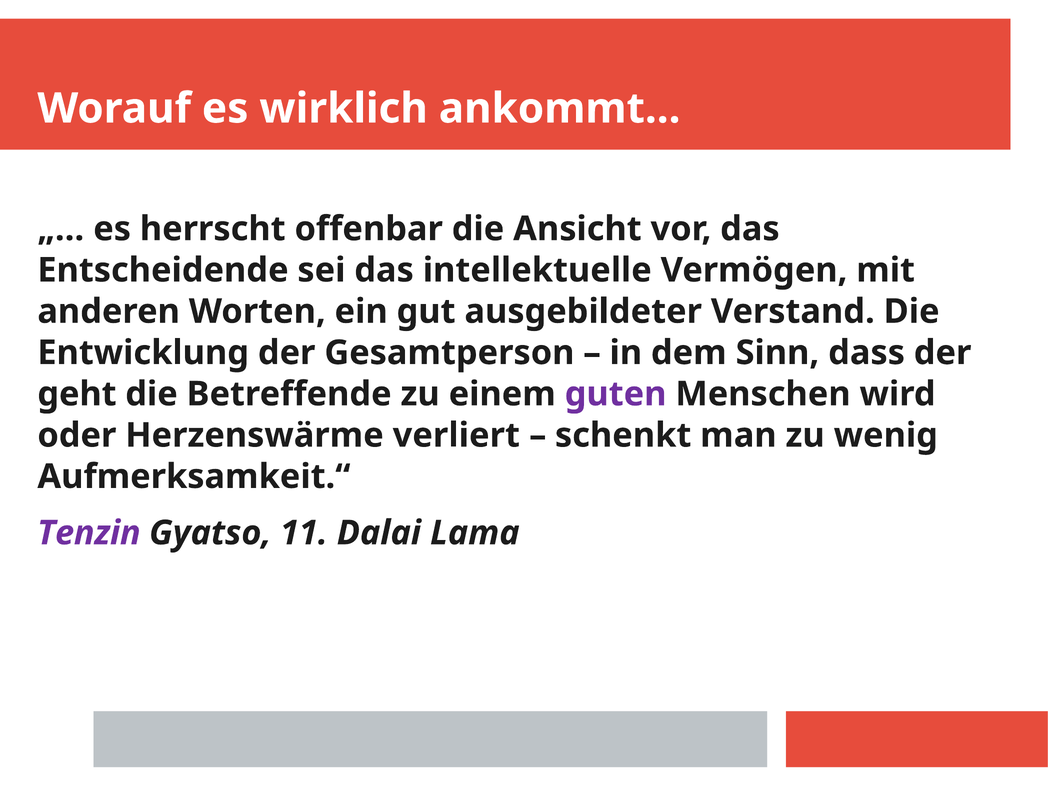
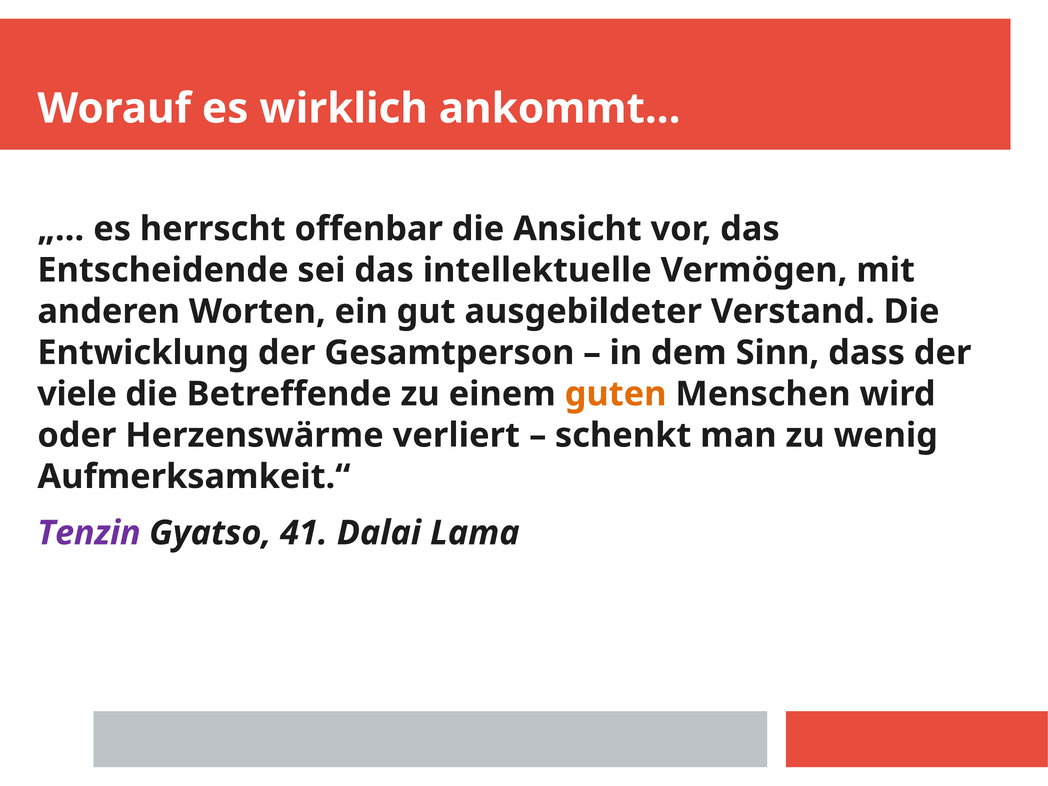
geht: geht -> viele
guten colour: purple -> orange
11: 11 -> 41
